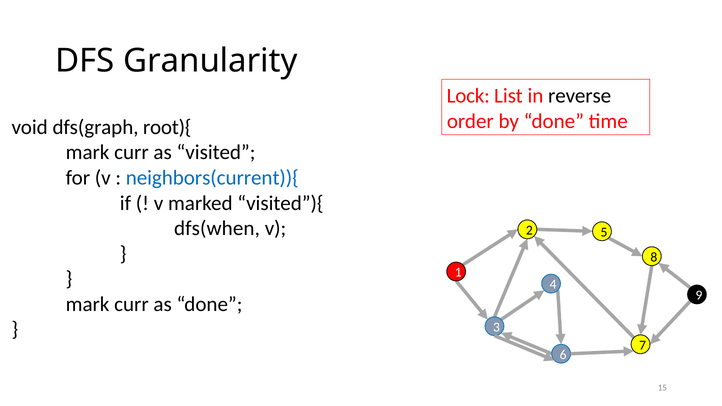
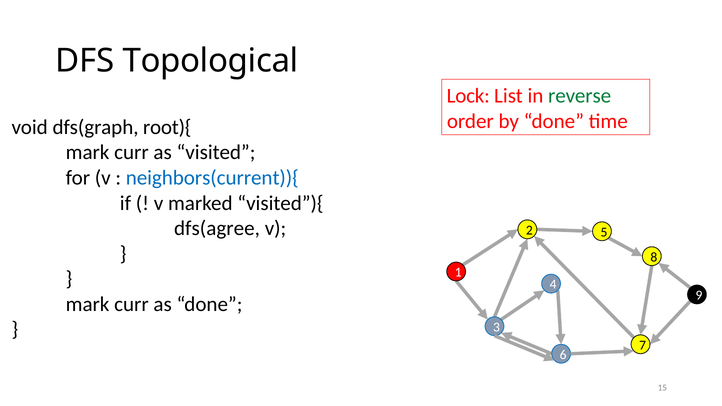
Granularity: Granularity -> Topological
reverse colour: black -> green
dfs(when: dfs(when -> dfs(agree
